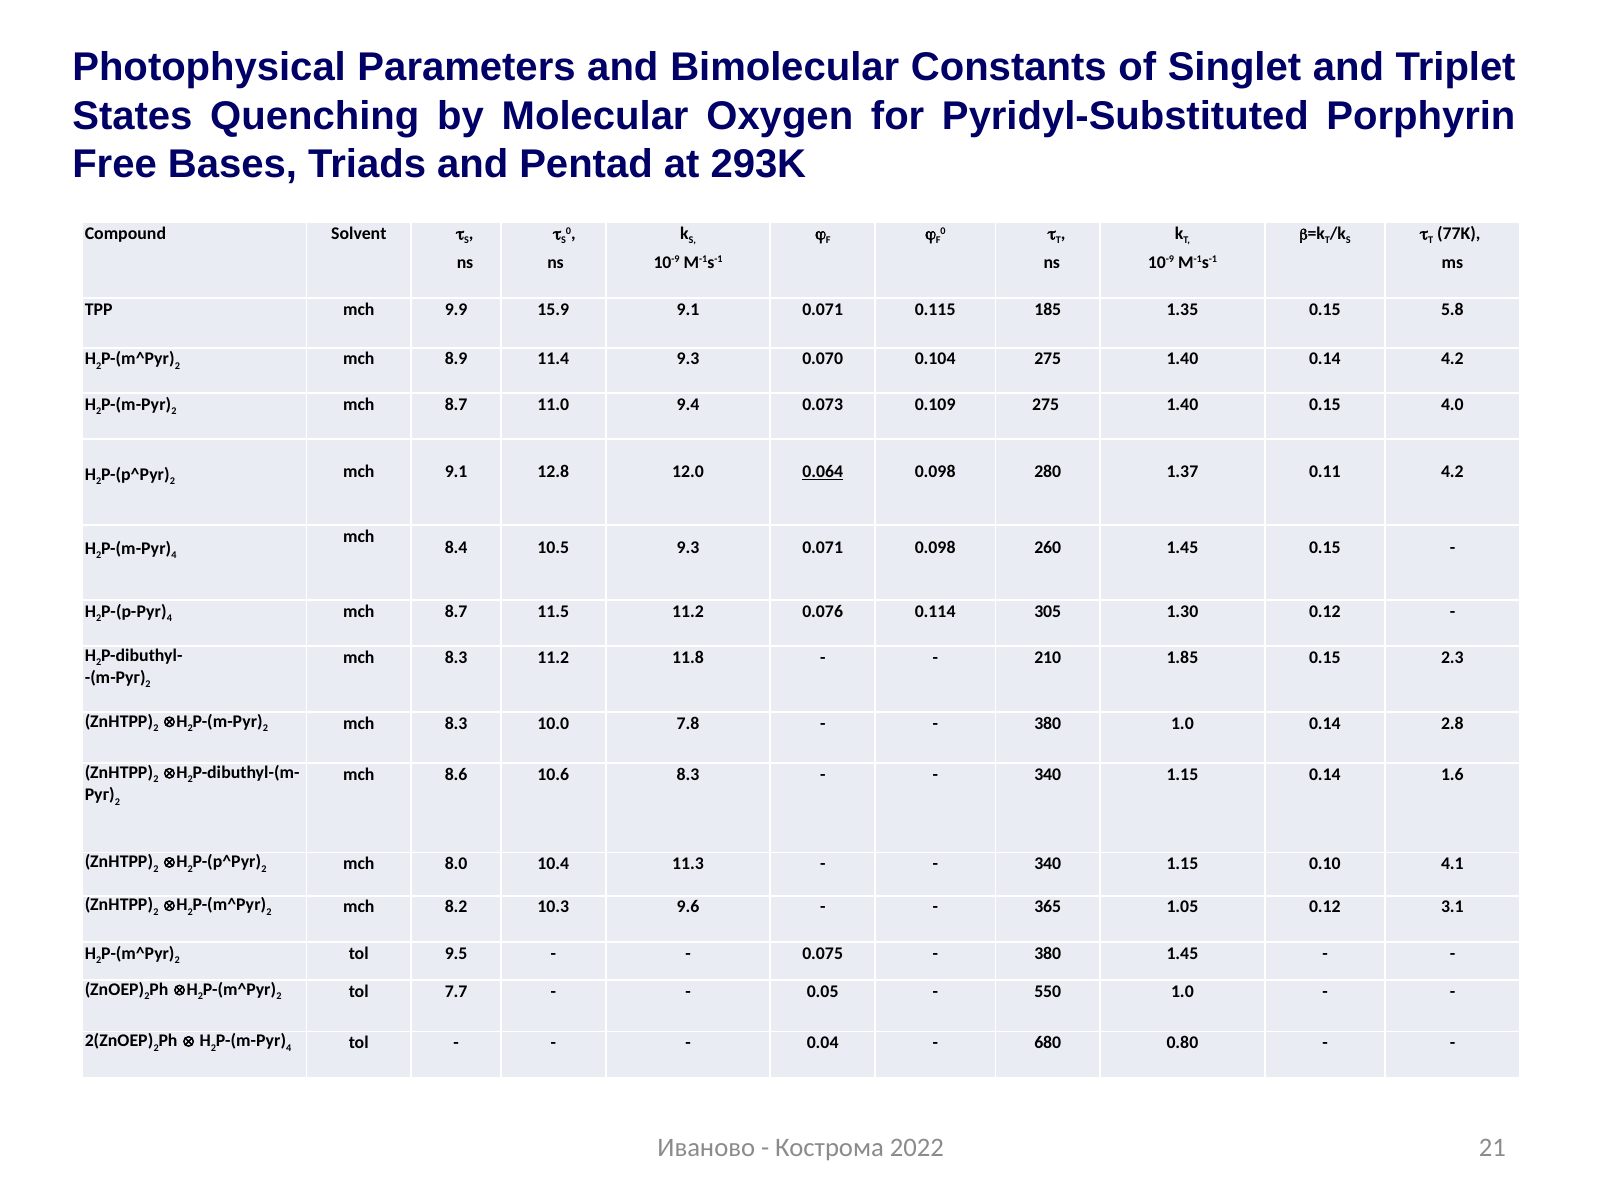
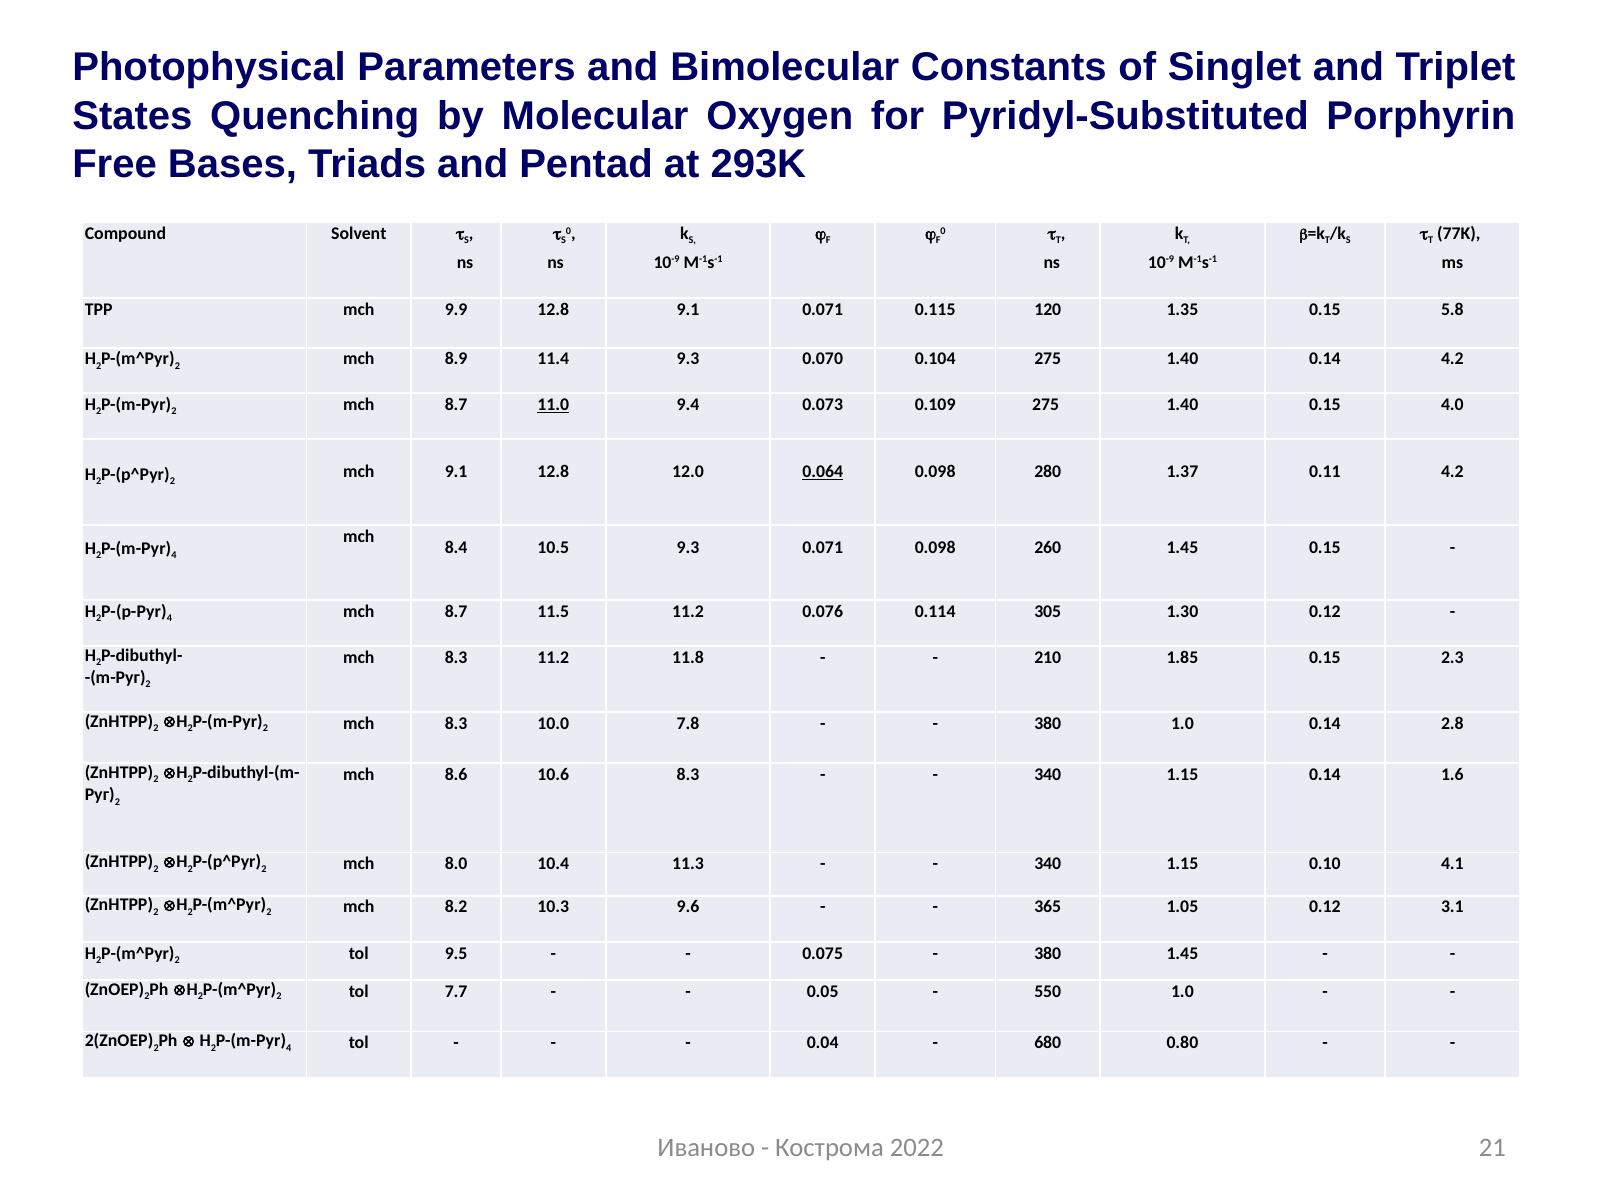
9.9 15.9: 15.9 -> 12.8
185: 185 -> 120
11.0 underline: none -> present
